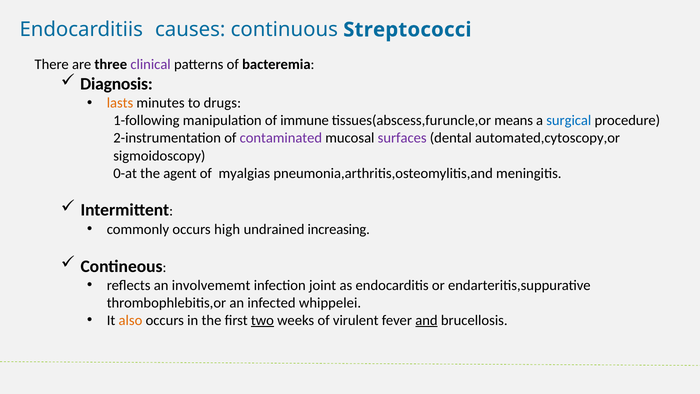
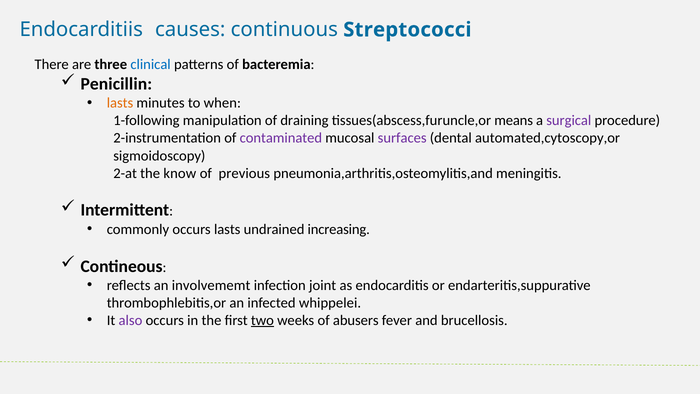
clinical colour: purple -> blue
Diagnosis: Diagnosis -> Penicillin
drugs: drugs -> when
immune: immune -> draining
surgical colour: blue -> purple
0-at: 0-at -> 2-at
agent: agent -> know
myalgias: myalgias -> previous
occurs high: high -> lasts
also colour: orange -> purple
virulent: virulent -> abusers
and underline: present -> none
